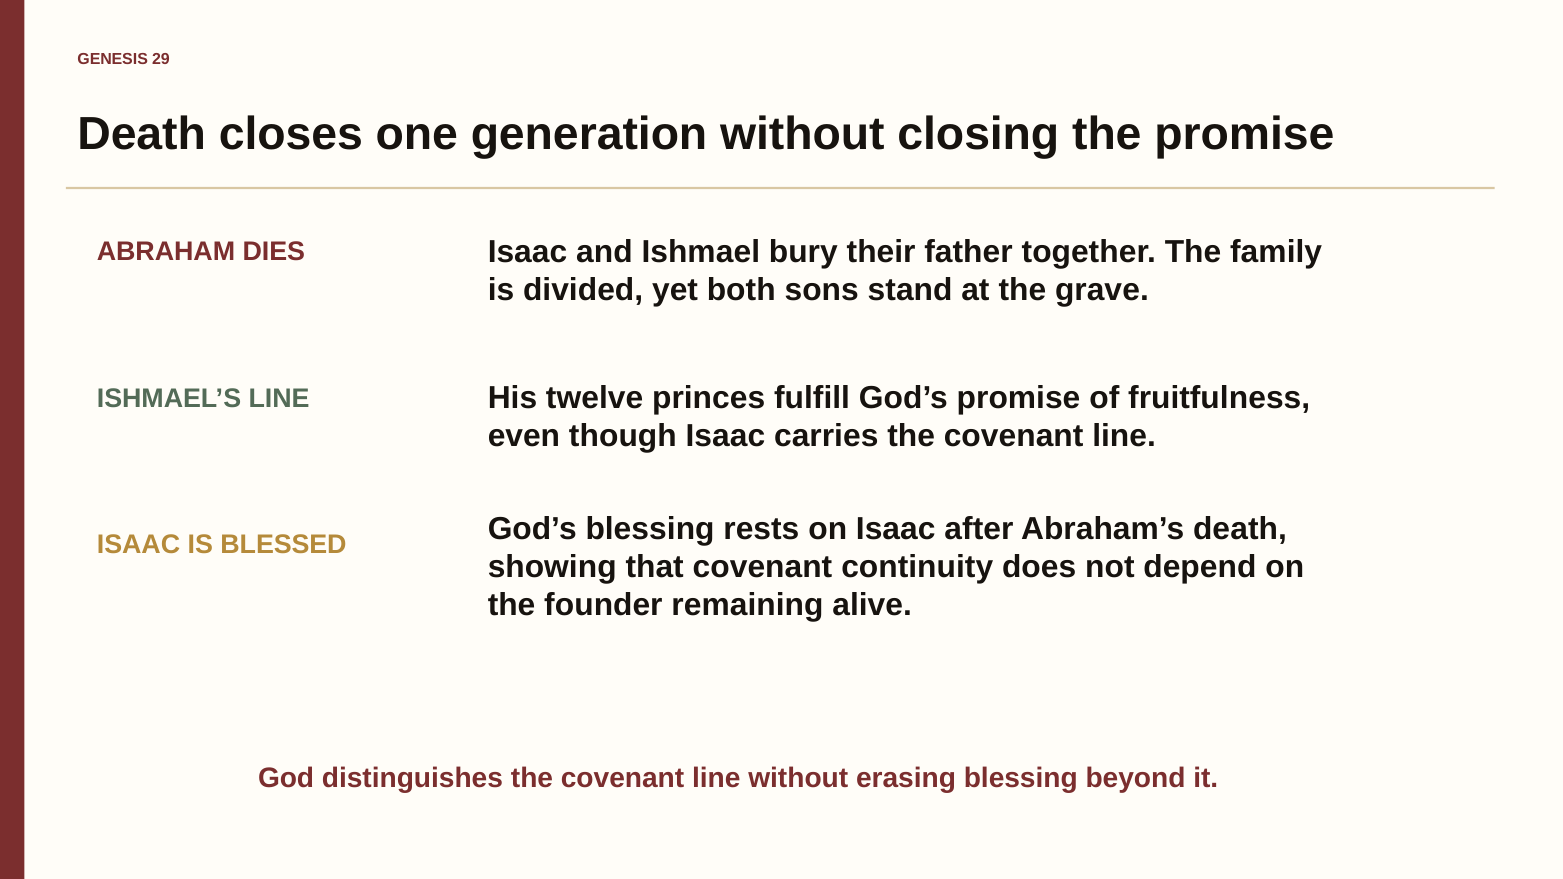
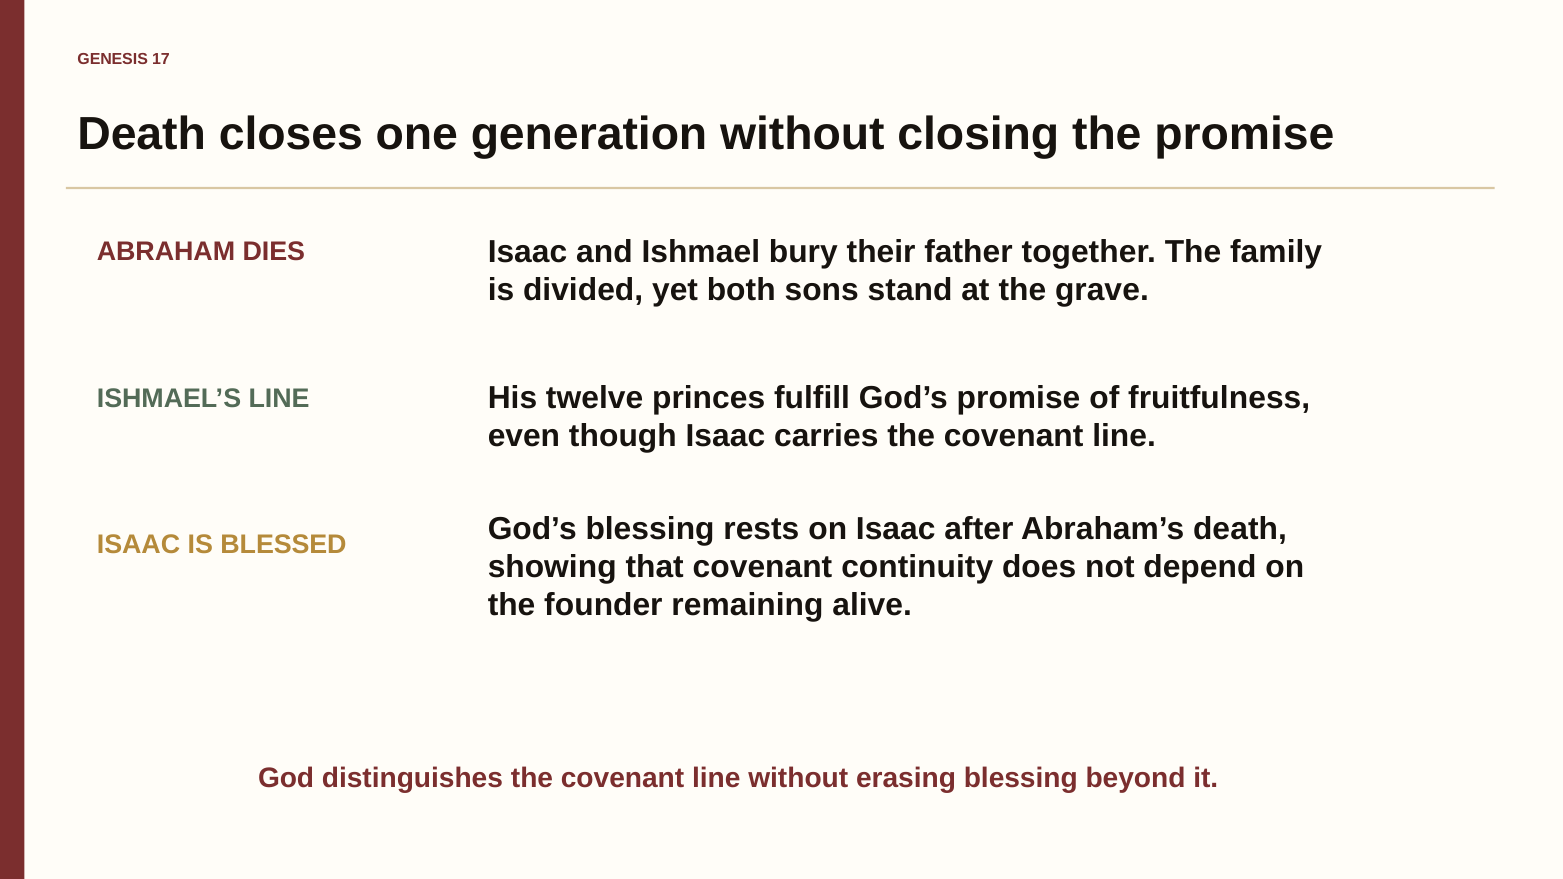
29: 29 -> 17
